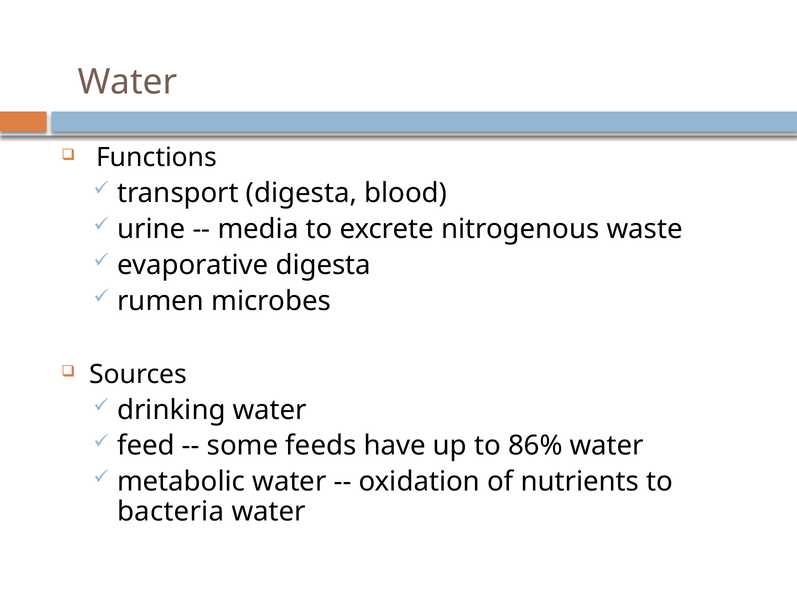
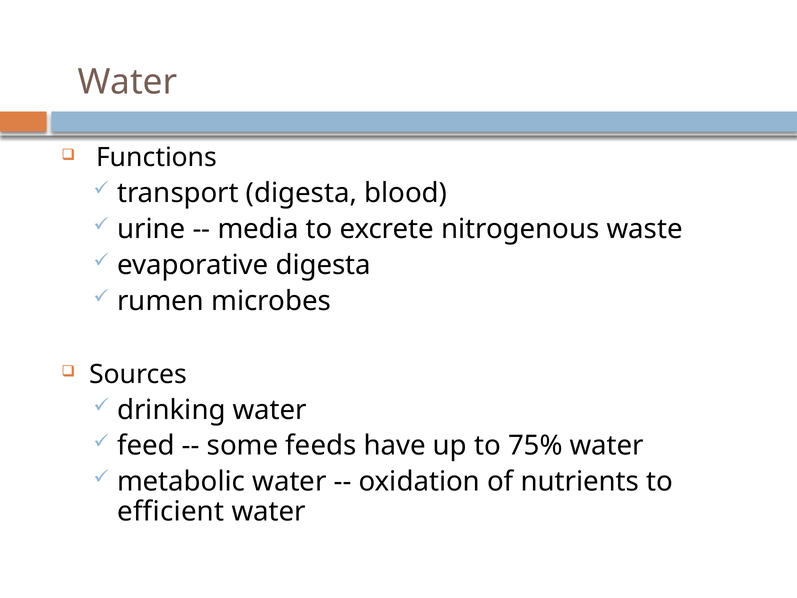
86%: 86% -> 75%
bacteria: bacteria -> efficient
